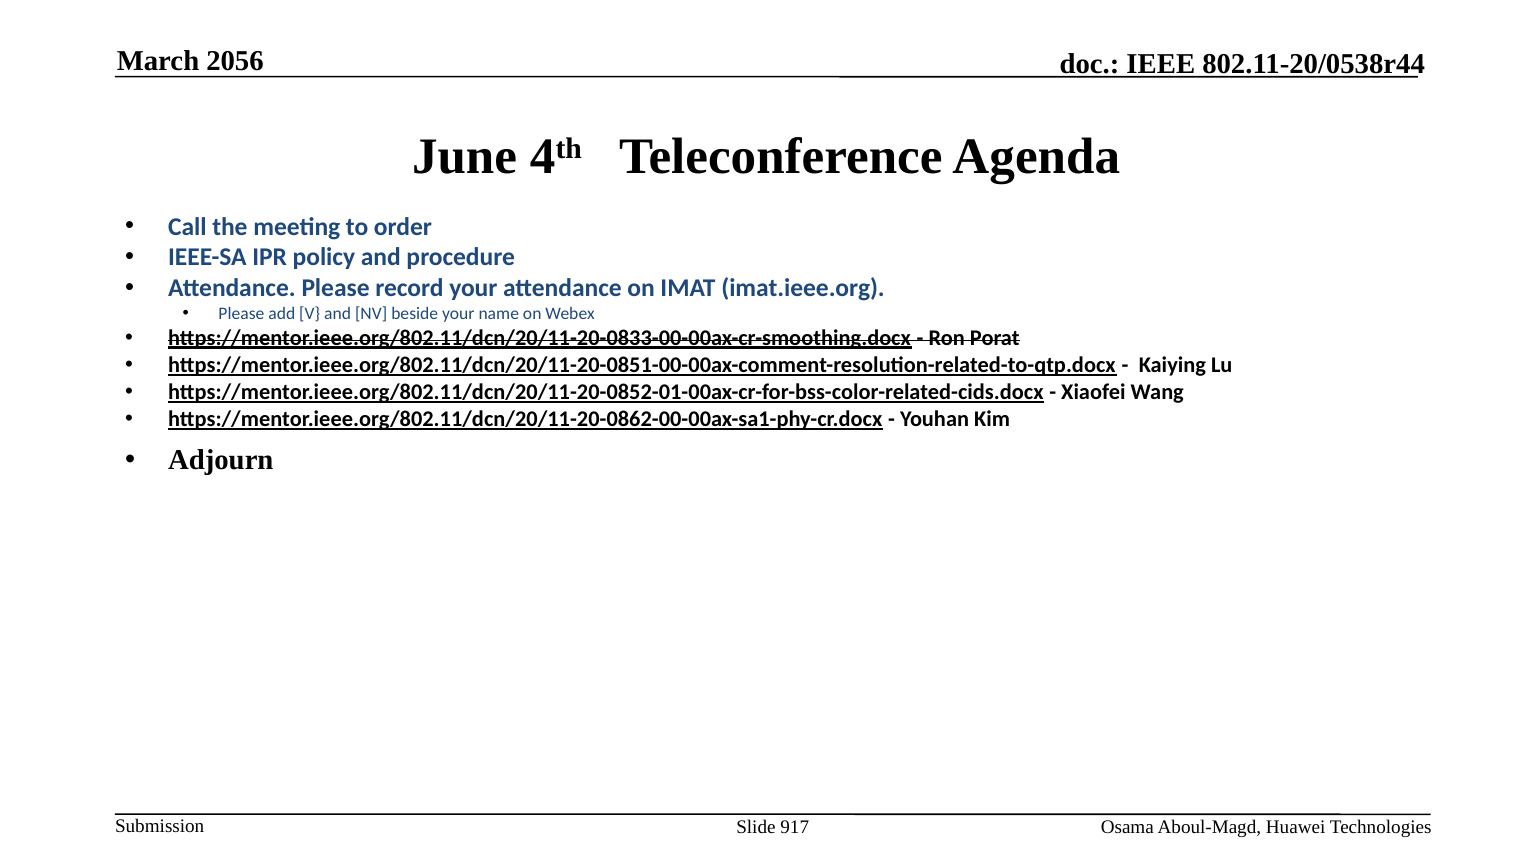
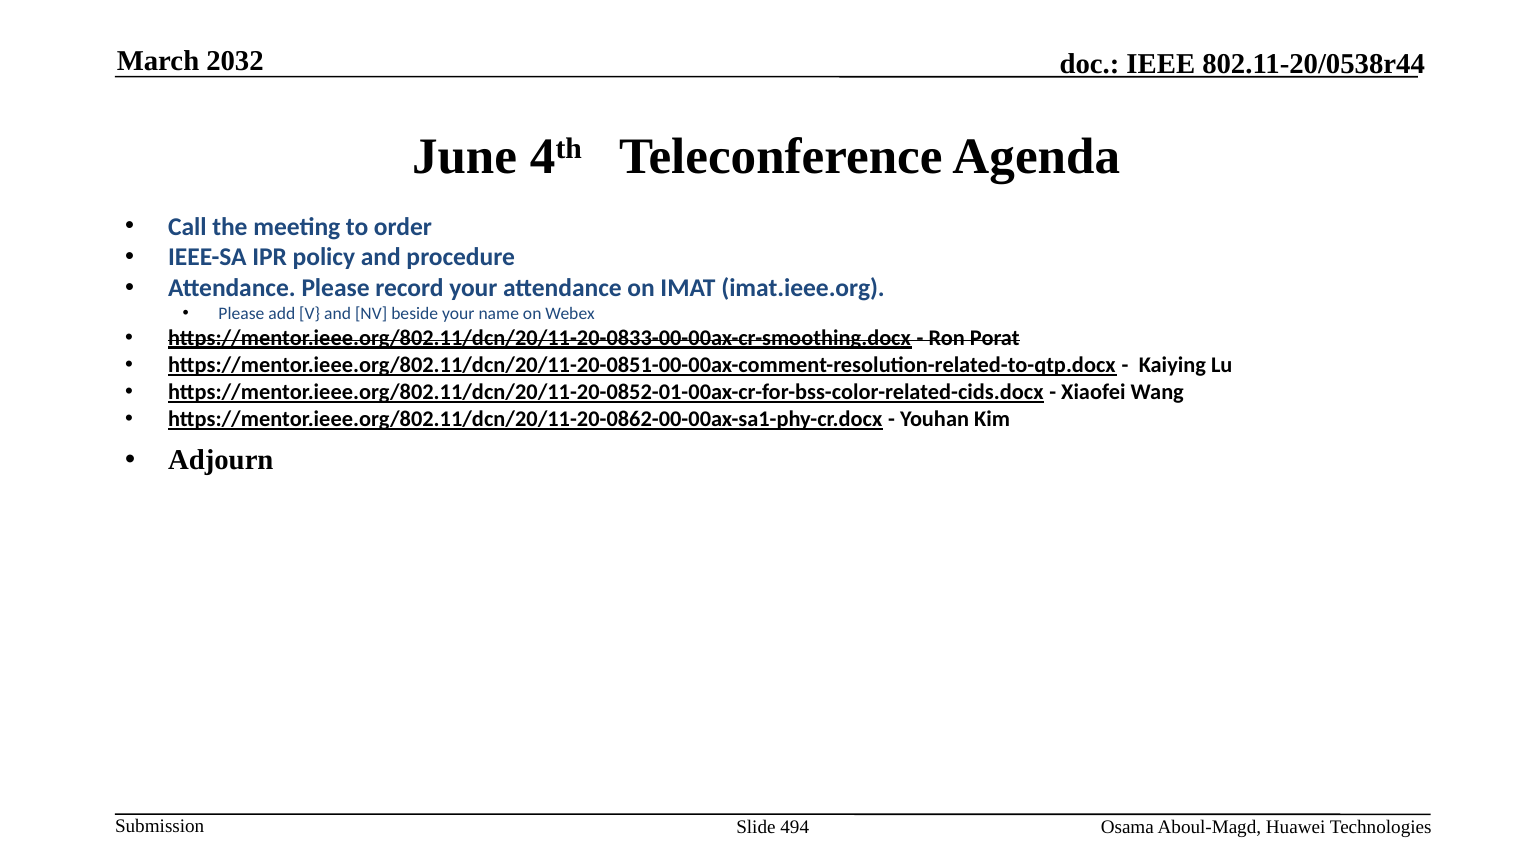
2056: 2056 -> 2032
917: 917 -> 494
